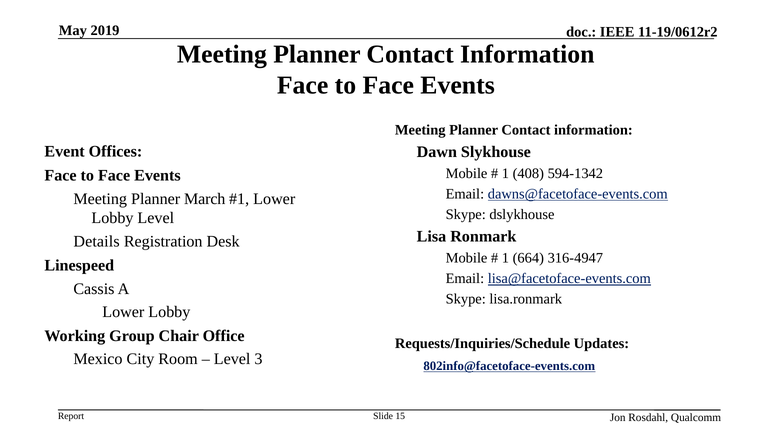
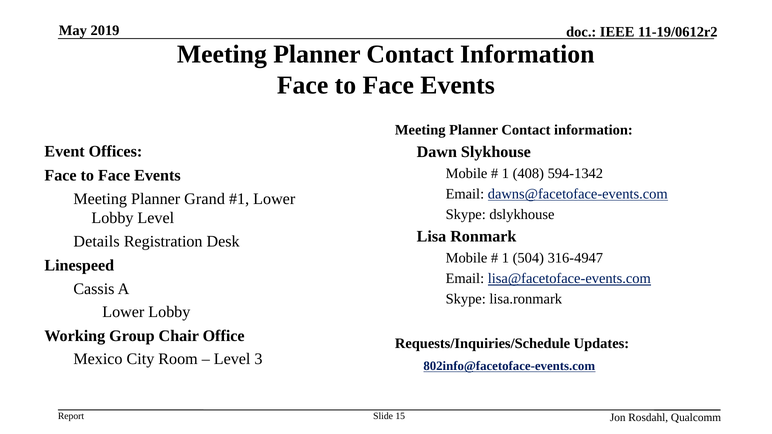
March: March -> Grand
664: 664 -> 504
